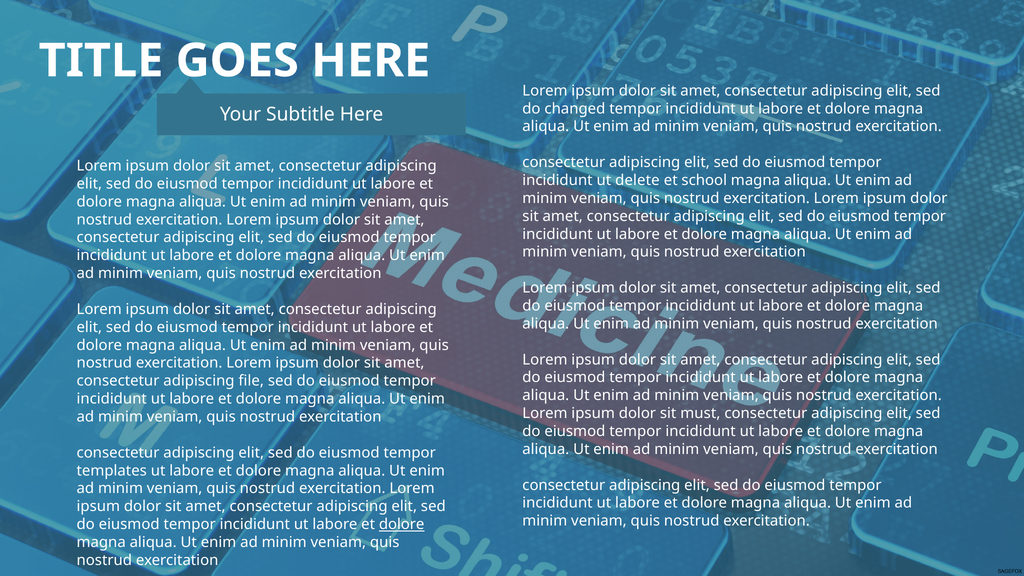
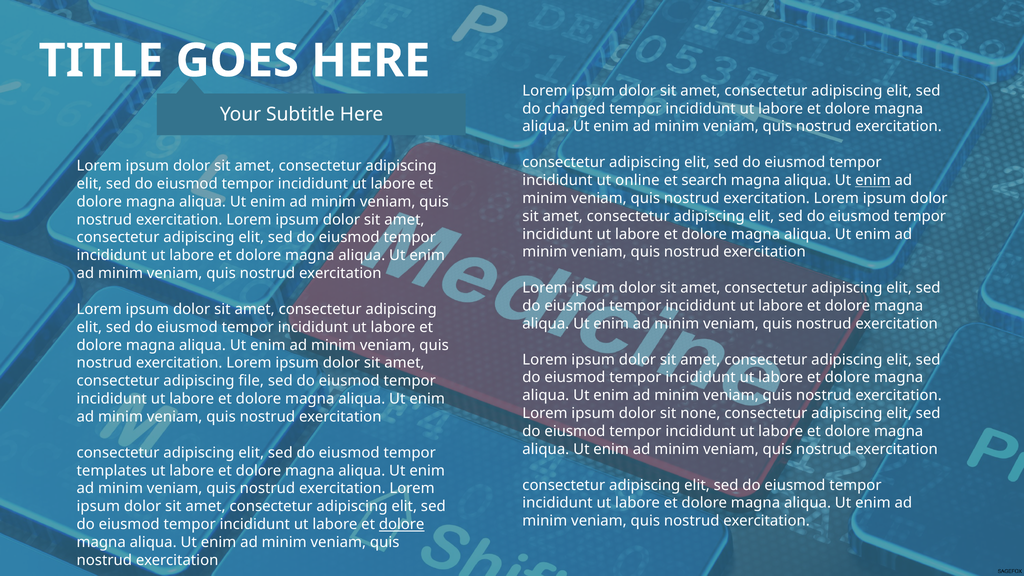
delete: delete -> online
school: school -> search
enim at (873, 180) underline: none -> present
must: must -> none
